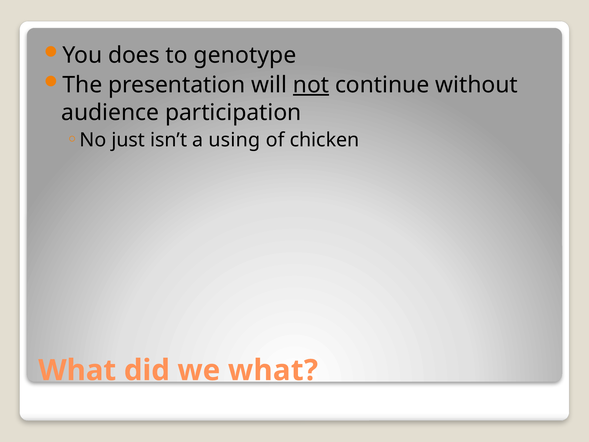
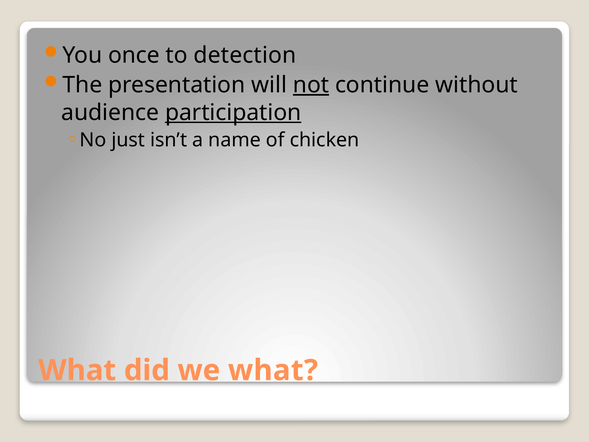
does: does -> once
genotype: genotype -> detection
participation underline: none -> present
using: using -> name
